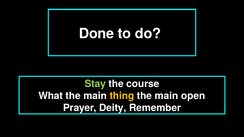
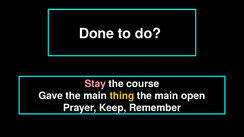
Stay colour: light green -> pink
What: What -> Gave
Deity: Deity -> Keep
